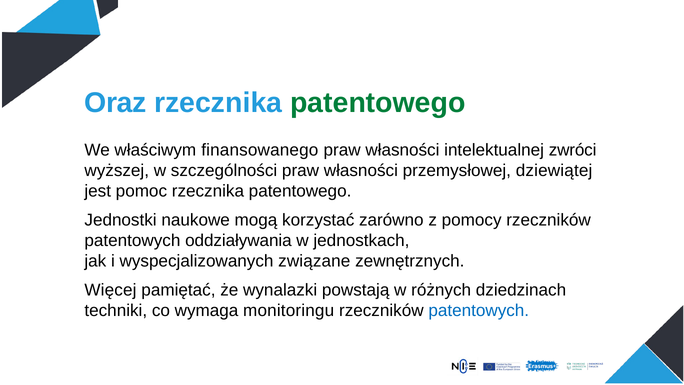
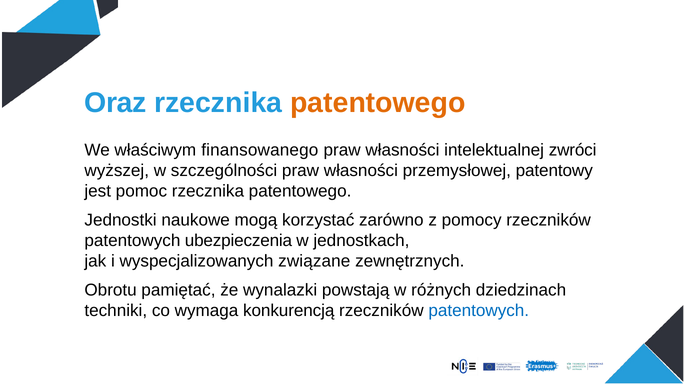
patentowego at (378, 103) colour: green -> orange
dziewiątej: dziewiątej -> patentowy
oddziaływania: oddziaływania -> ubezpieczenia
Więcej: Więcej -> Obrotu
monitoringu: monitoringu -> konkurencją
